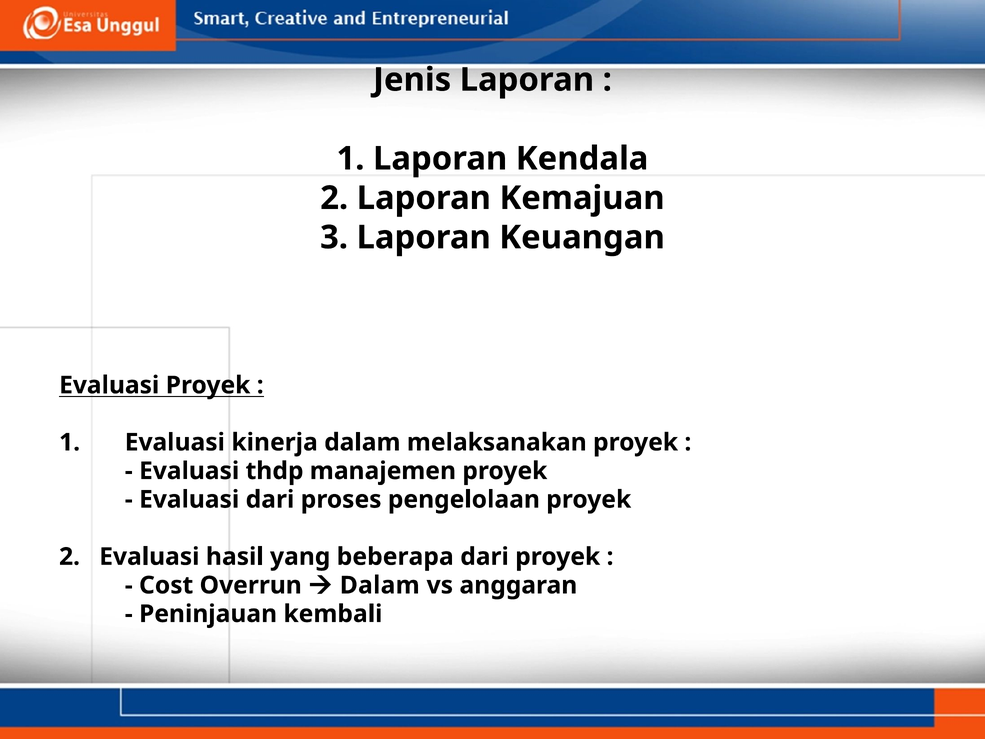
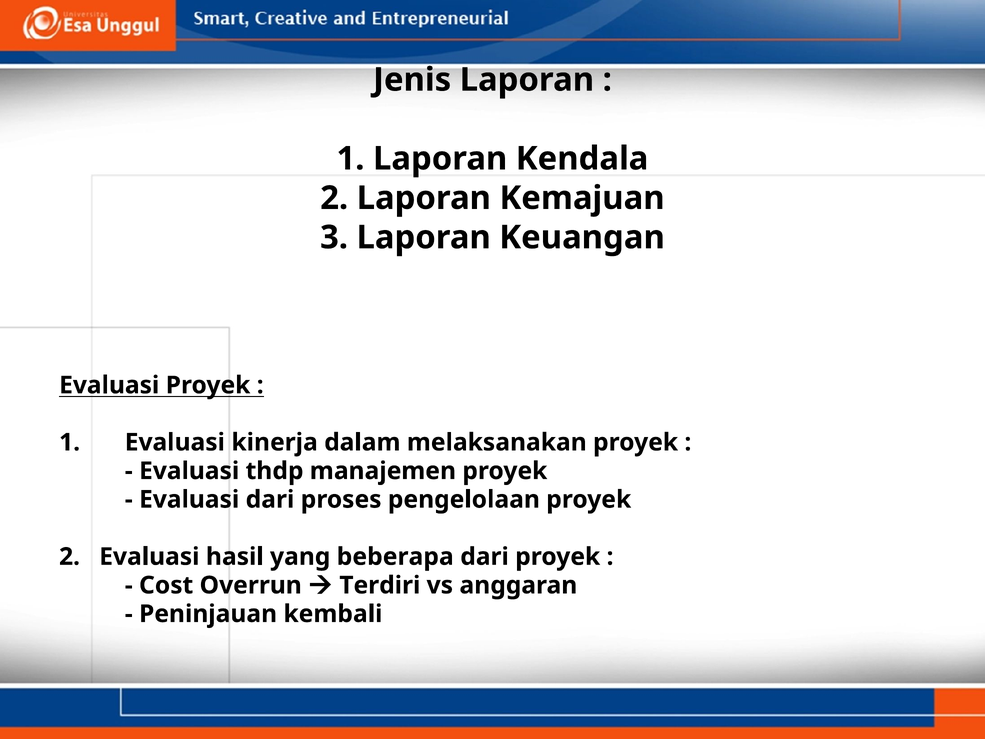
Dalam at (380, 585): Dalam -> Terdiri
